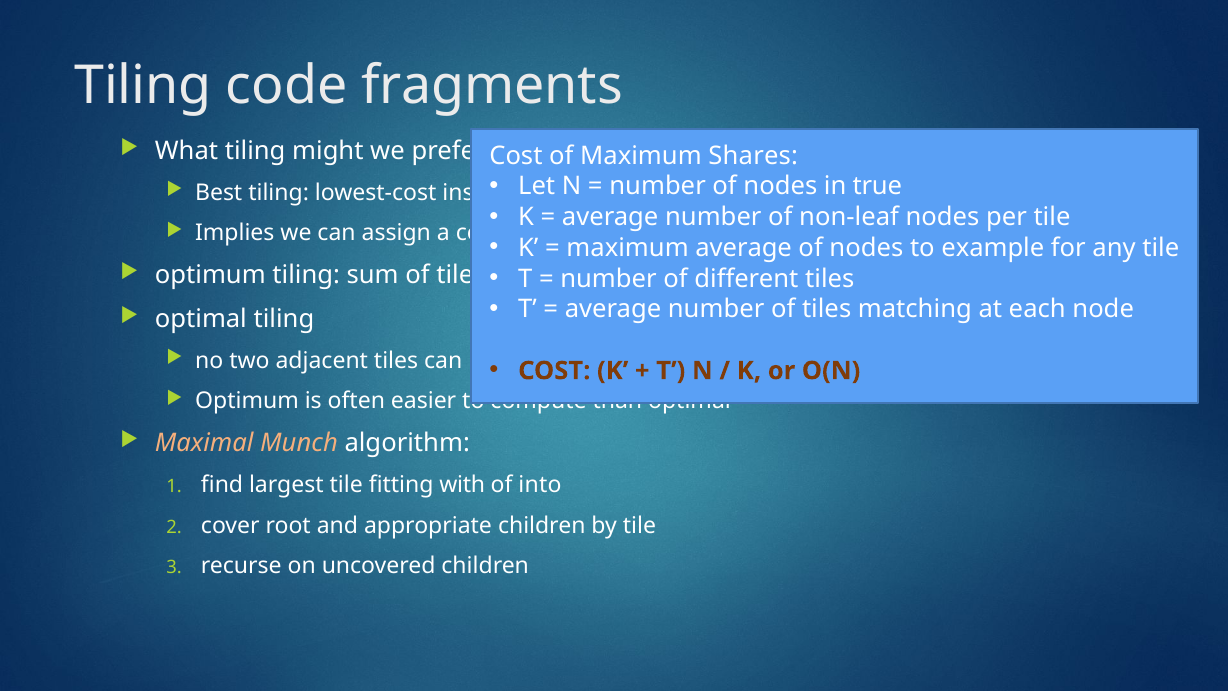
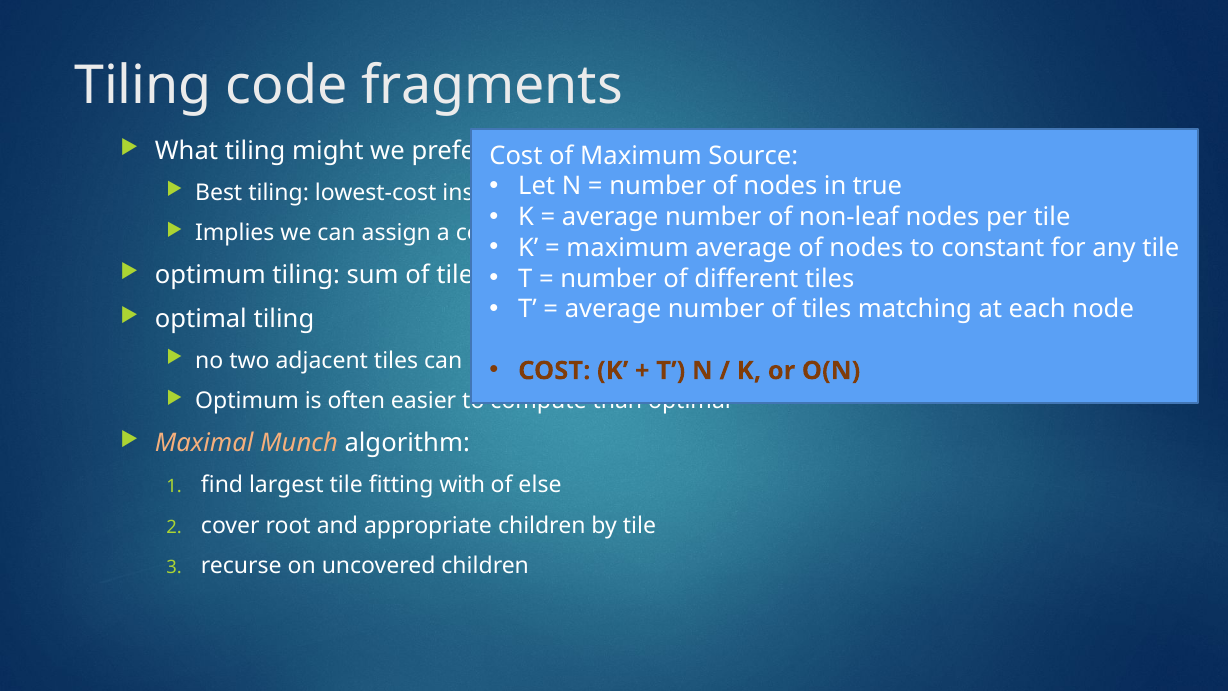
Shares: Shares -> Source
example: example -> constant
into: into -> else
